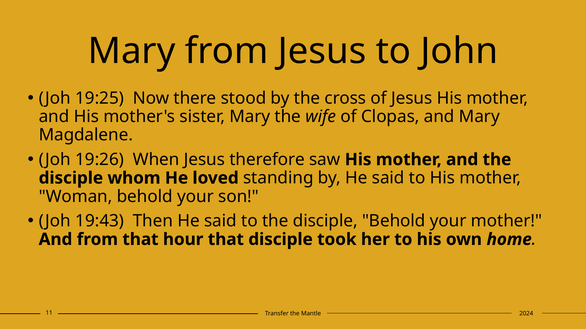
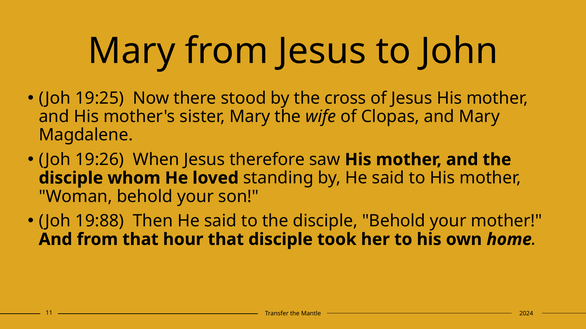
19:43: 19:43 -> 19:88
